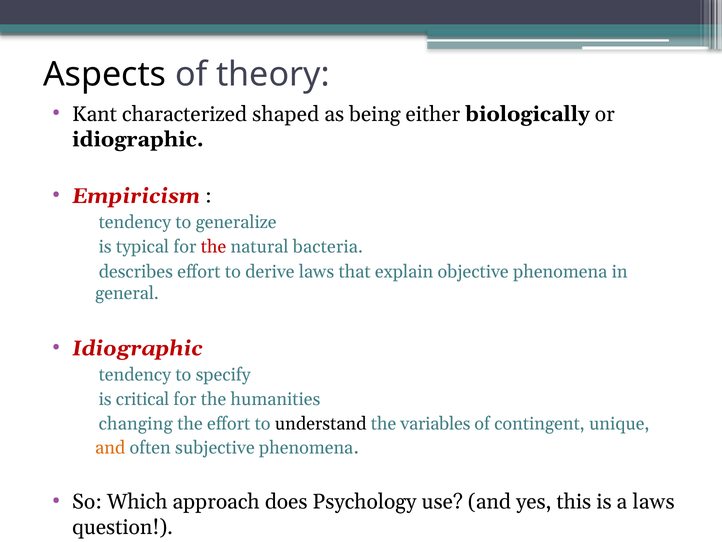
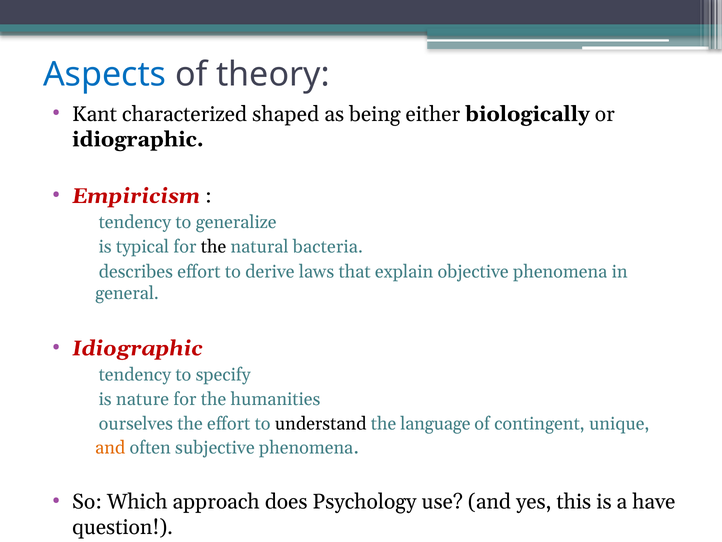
Aspects colour: black -> blue
the at (214, 247) colour: red -> black
critical: critical -> nature
changing: changing -> ourselves
variables: variables -> language
a laws: laws -> have
